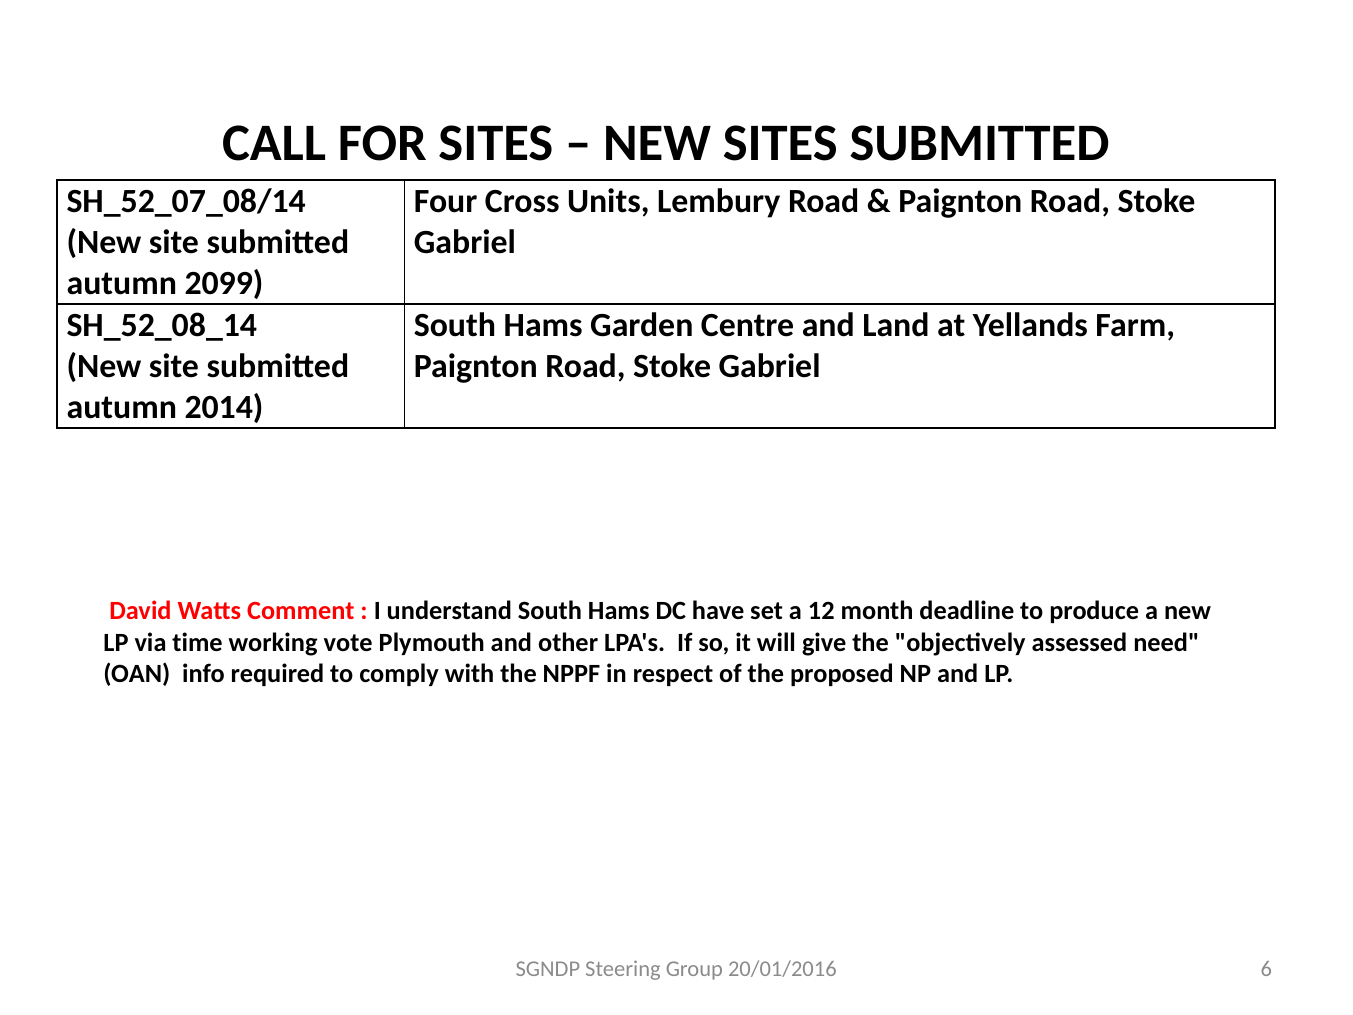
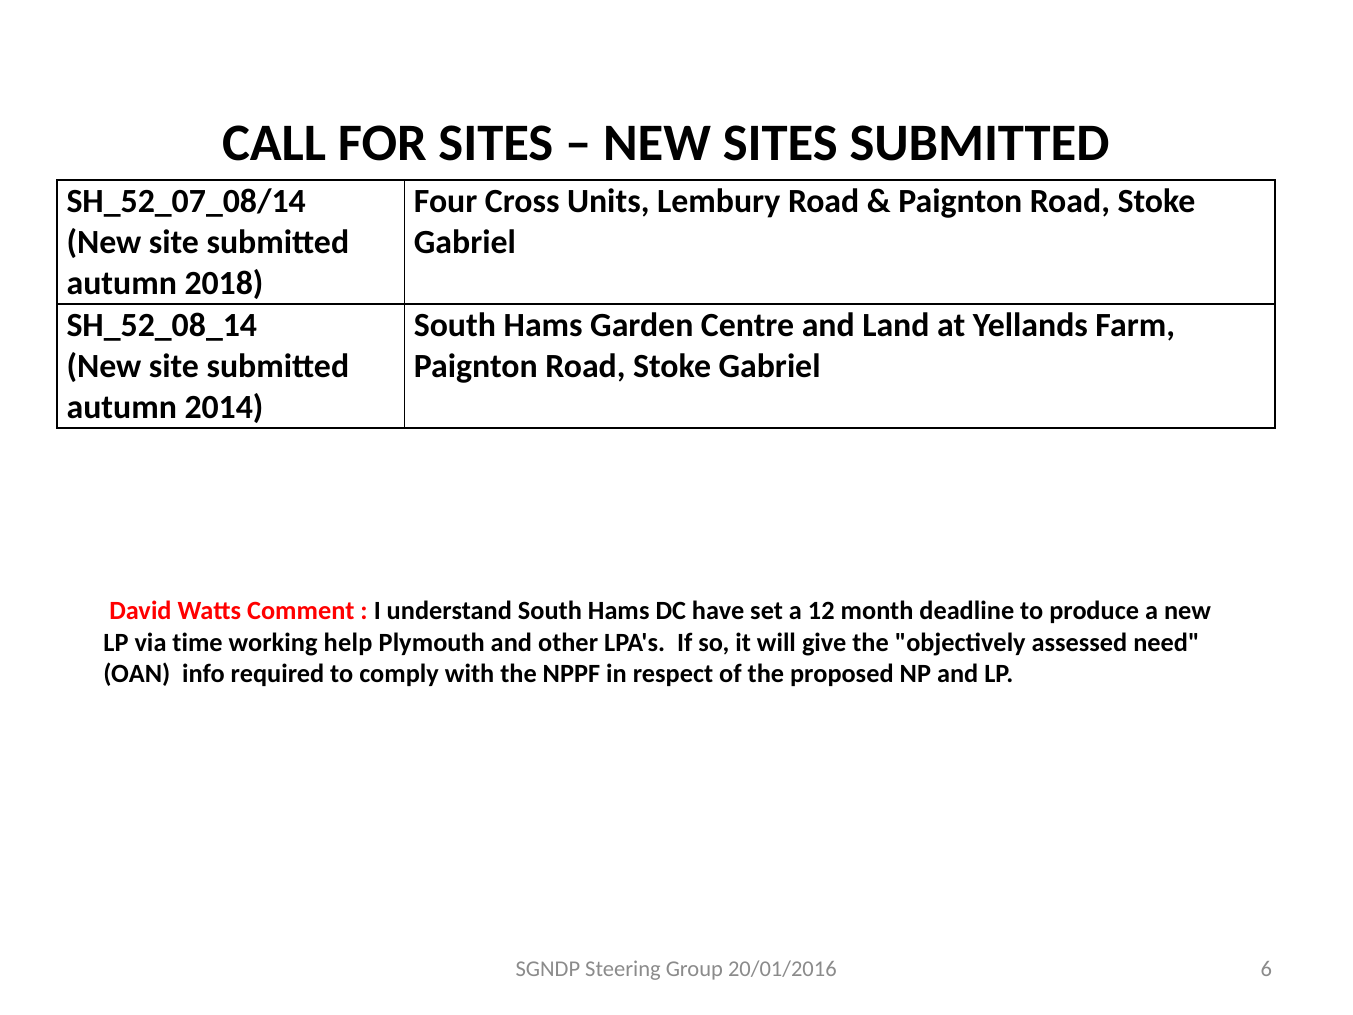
2099: 2099 -> 2018
vote: vote -> help
